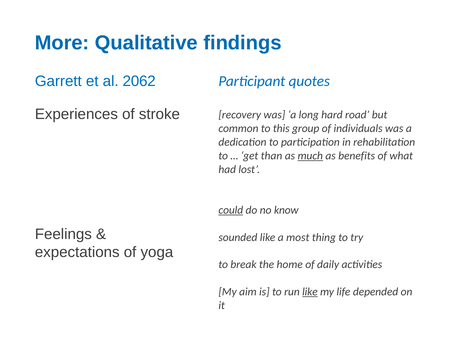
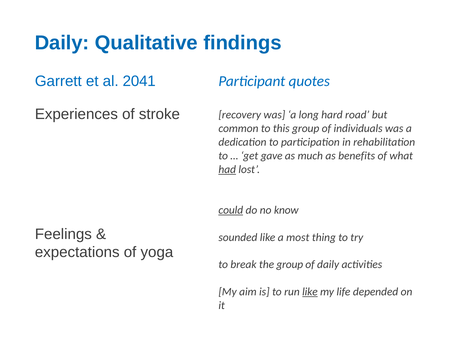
More at (62, 43): More -> Daily
2062: 2062 -> 2041
than: than -> gave
much underline: present -> none
had underline: none -> present
the home: home -> group
